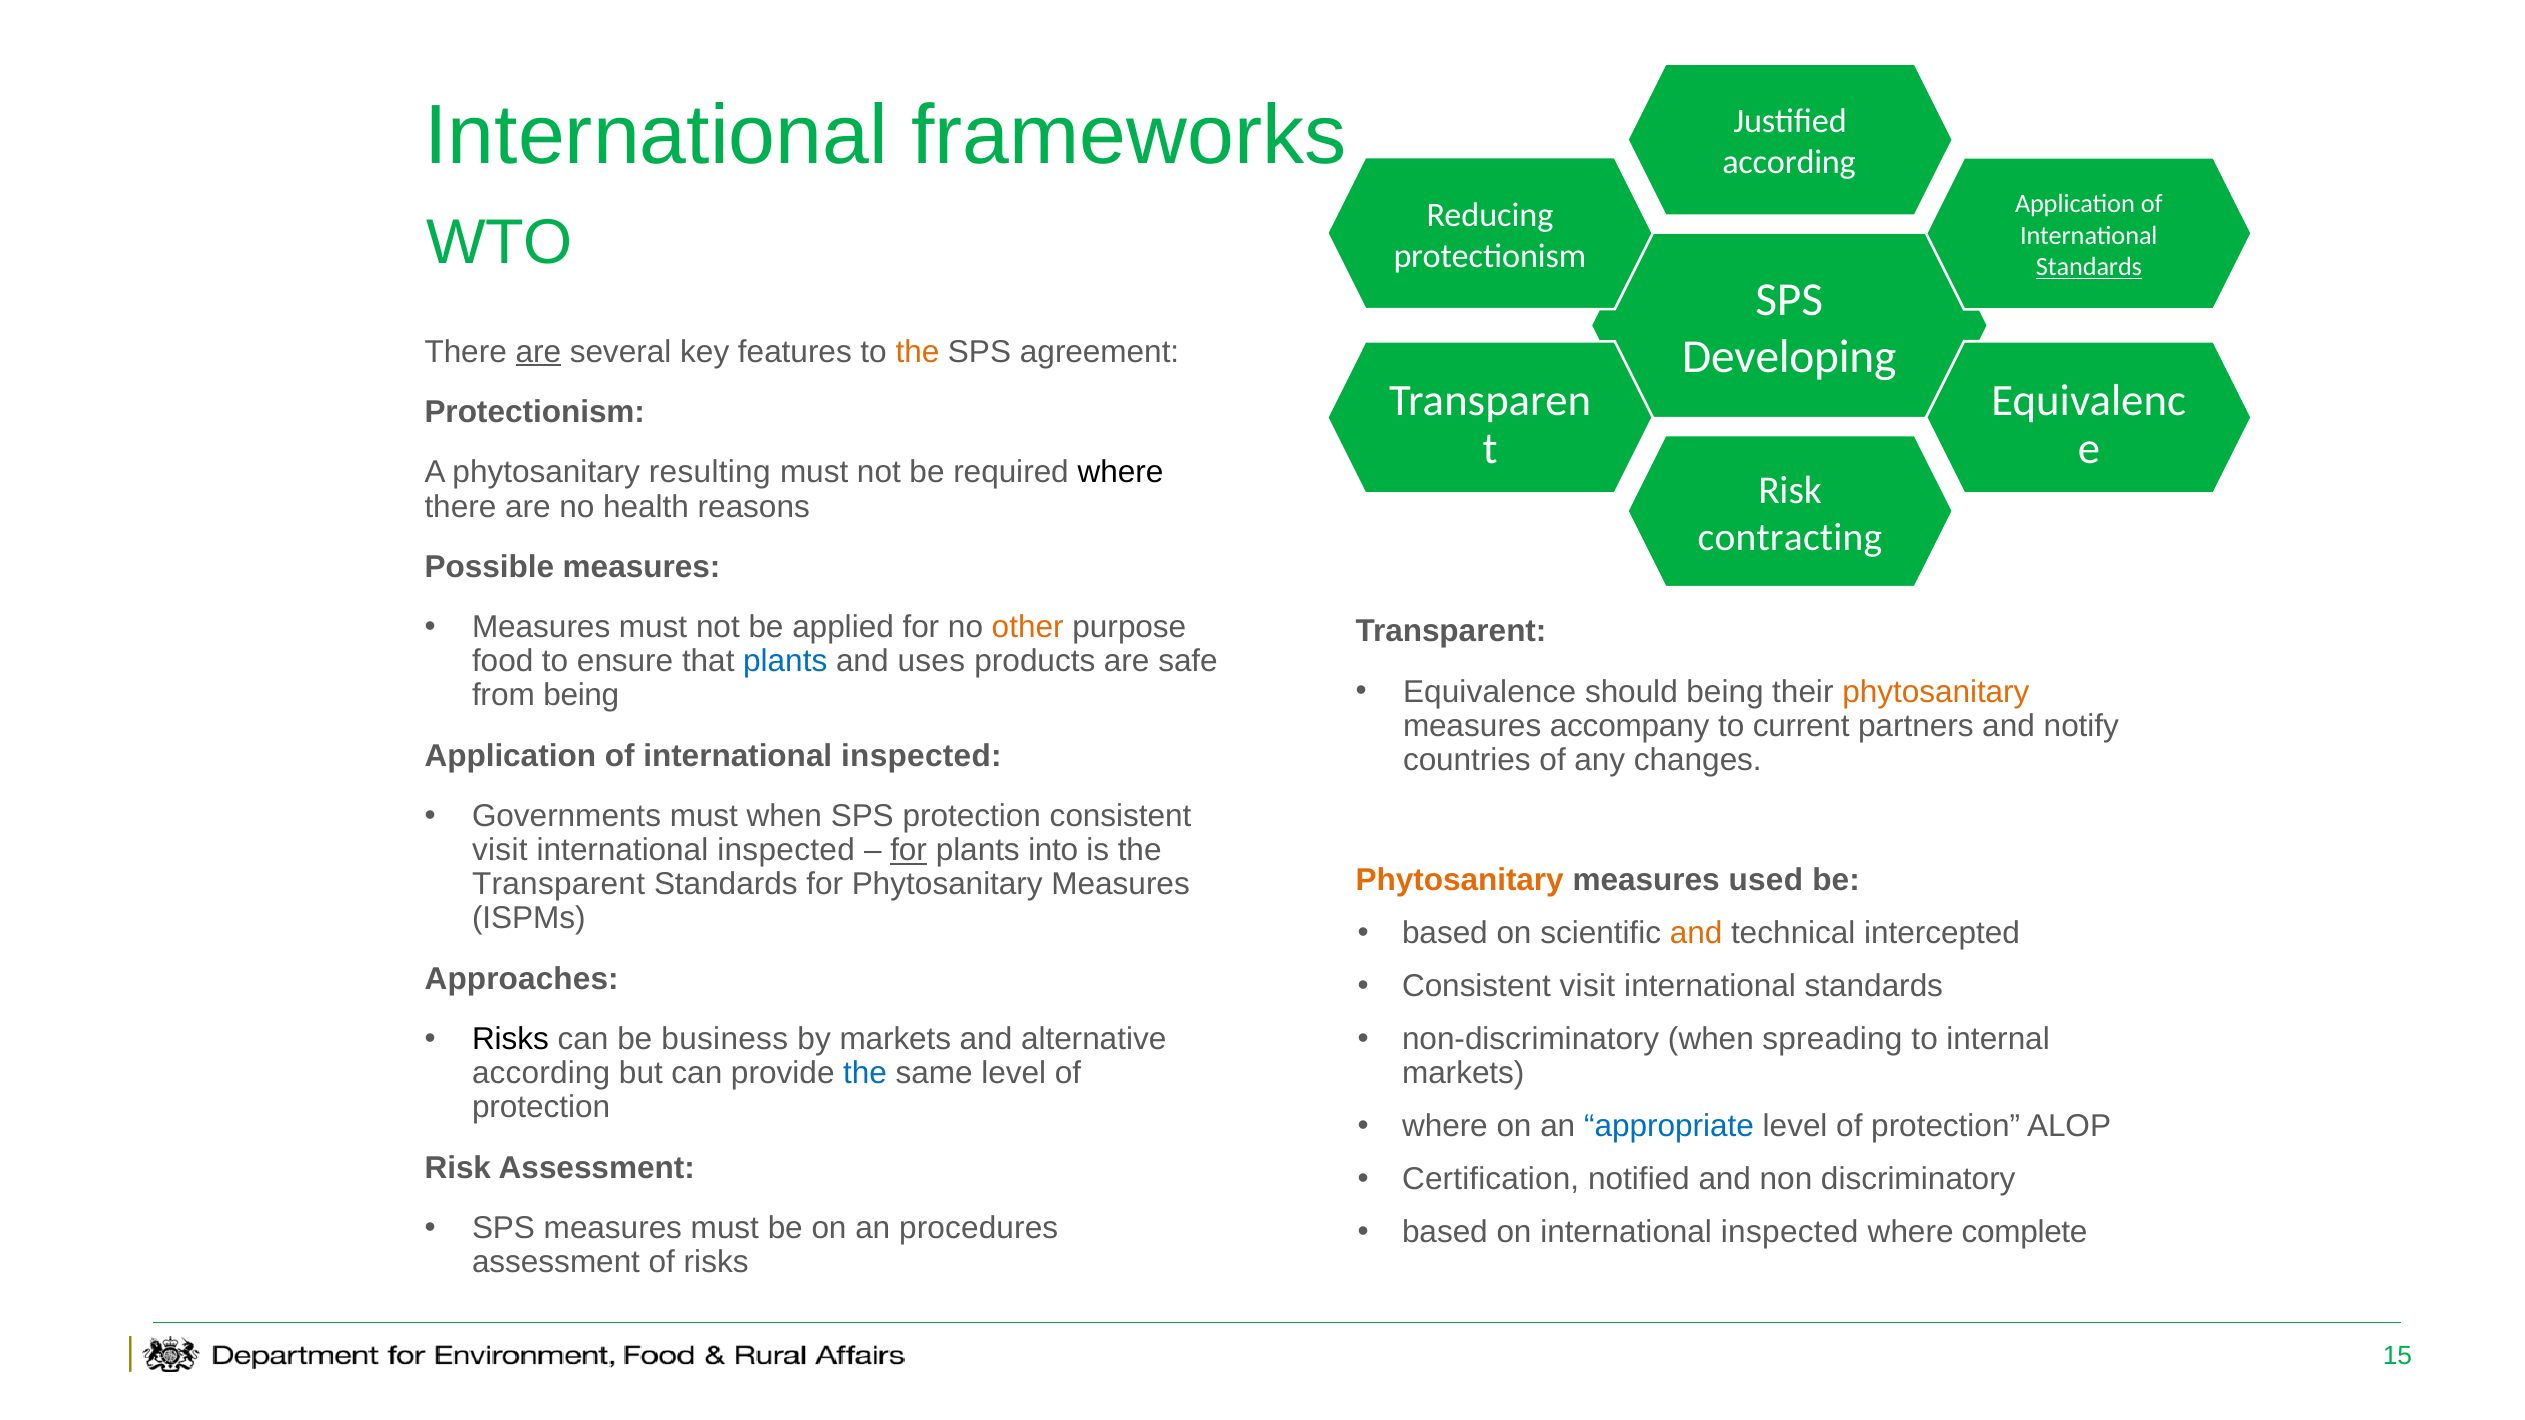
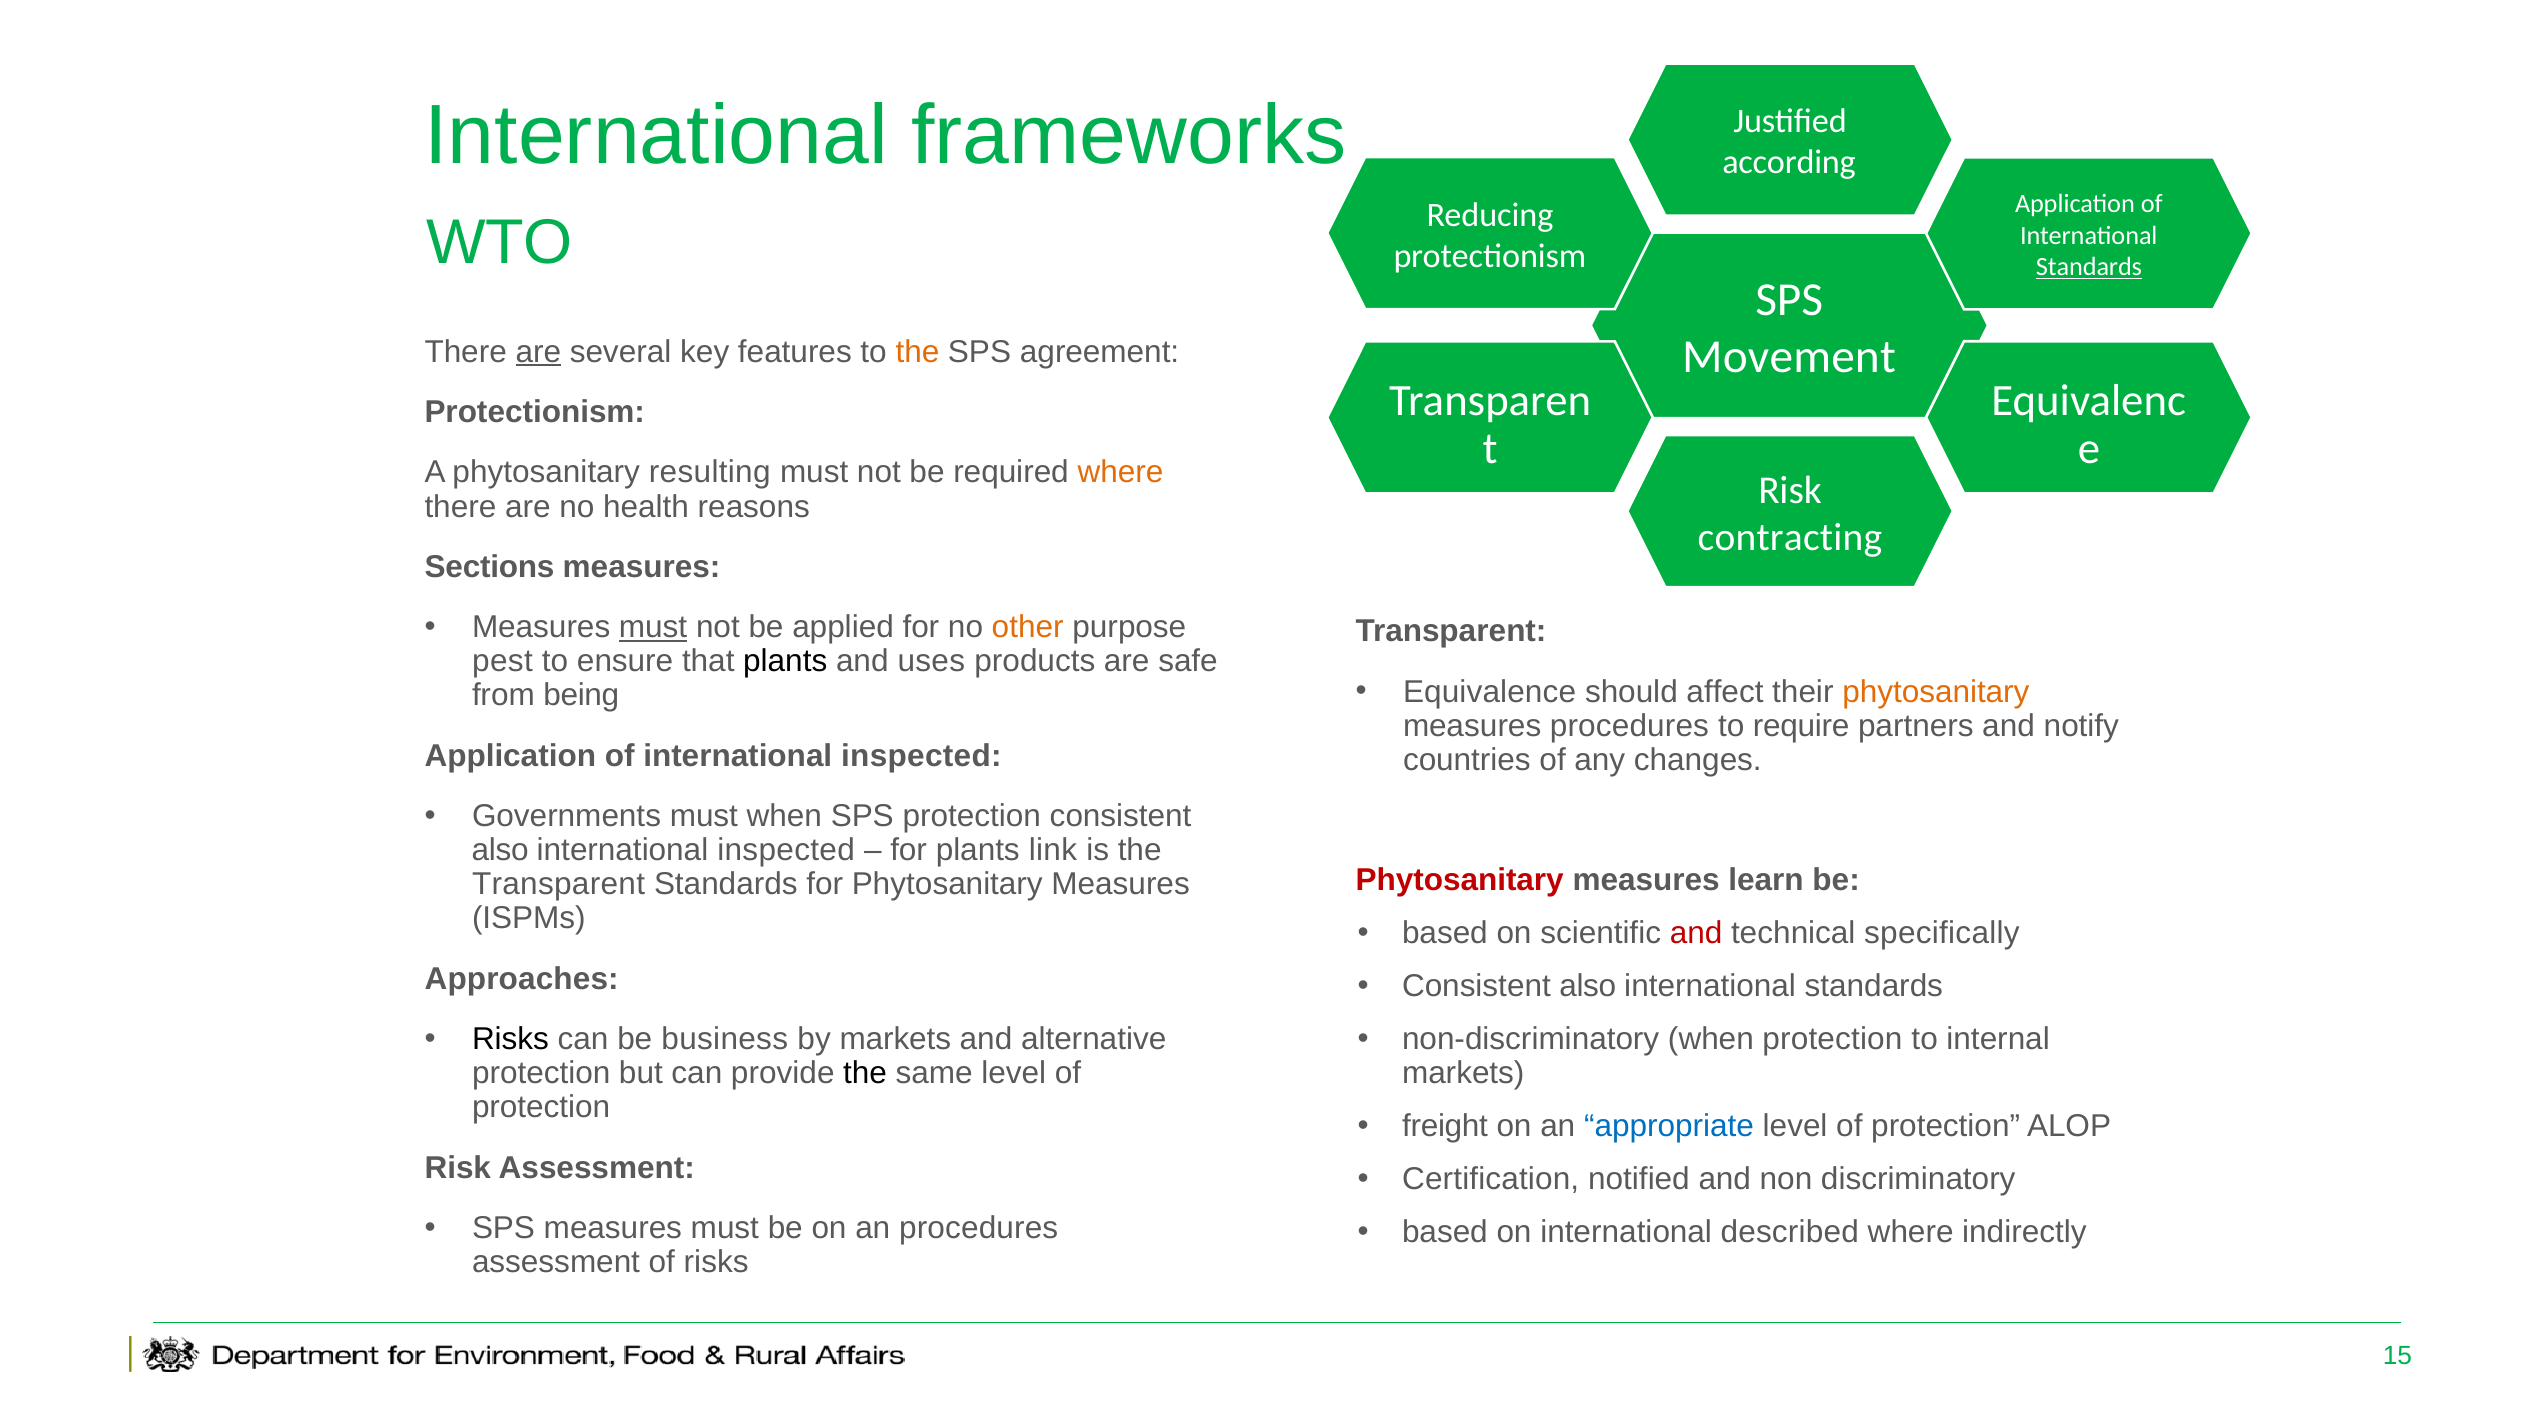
Developing: Developing -> Movement
where at (1121, 473) colour: black -> orange
Possible: Possible -> Sections
must at (653, 627) underline: none -> present
food: food -> pest
plants at (785, 662) colour: blue -> black
should being: being -> affect
measures accompany: accompany -> procedures
current: current -> require
visit at (500, 850): visit -> also
for at (909, 850) underline: present -> none
into: into -> link
Phytosanitary at (1460, 881) colour: orange -> red
used: used -> learn
and at (1696, 934) colour: orange -> red
intercepted: intercepted -> specifically
visit at (1587, 987): visit -> also
when spreading: spreading -> protection
according at (541, 1073): according -> protection
the at (865, 1073) colour: blue -> black
where at (1445, 1127): where -> freight
on international inspected: inspected -> described
complete: complete -> indirectly
